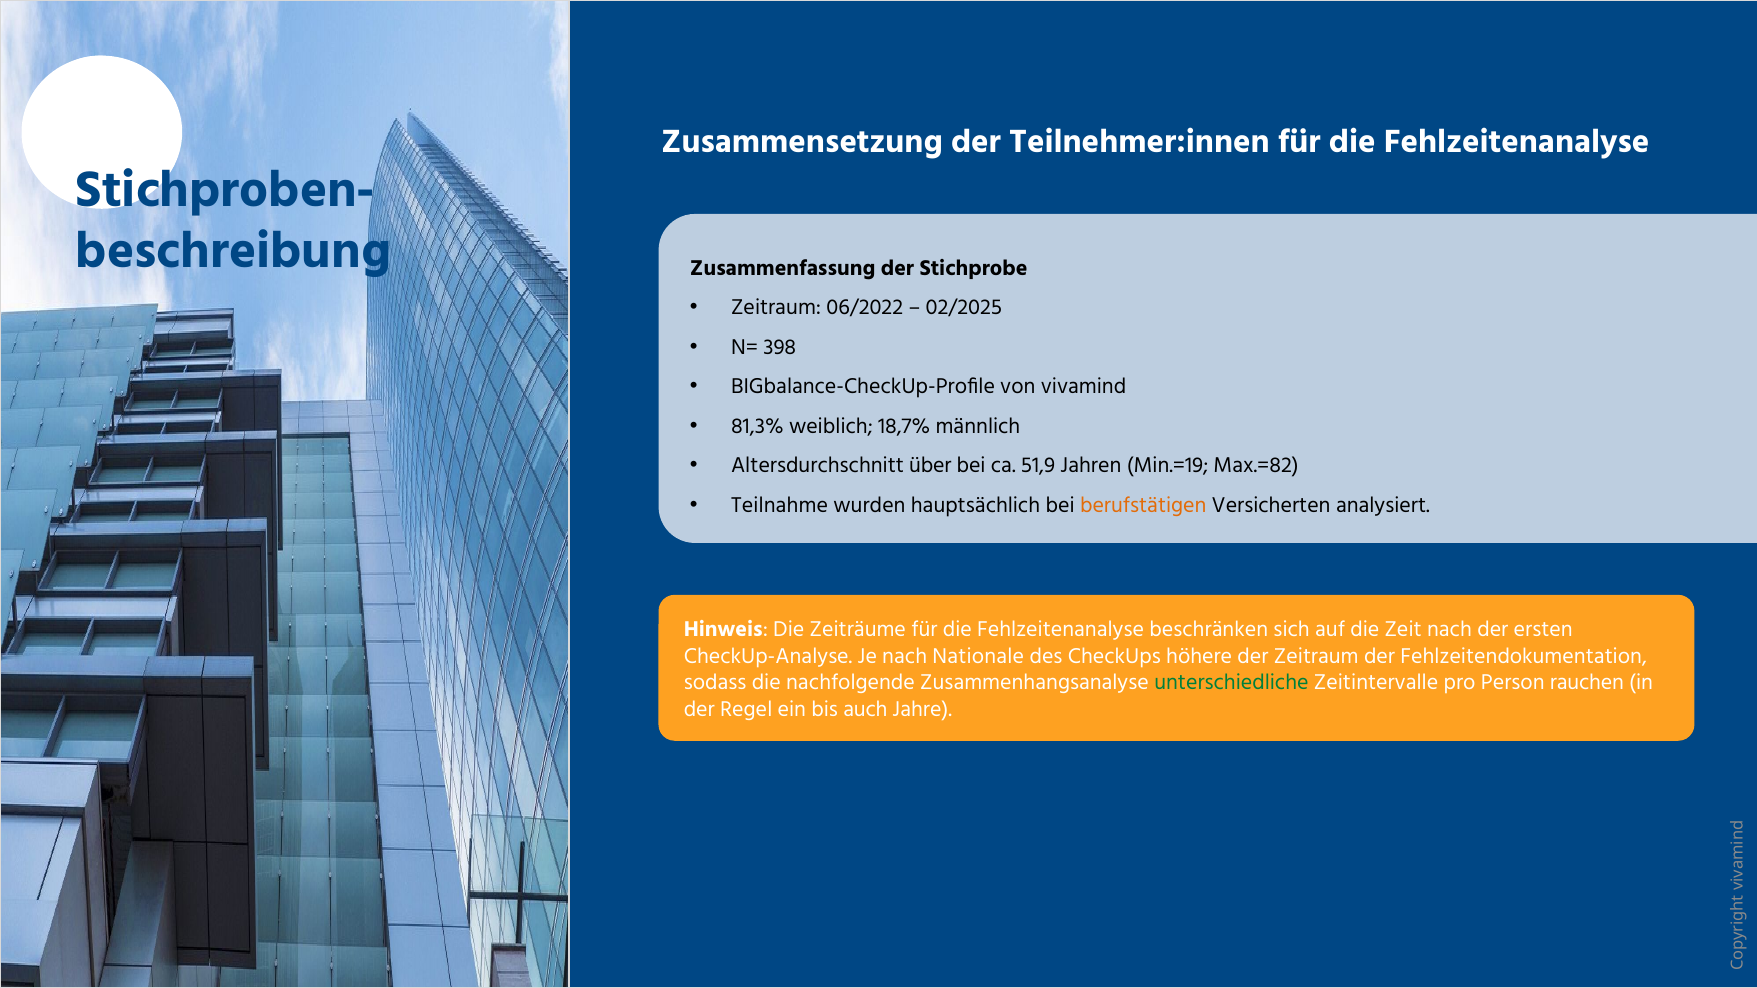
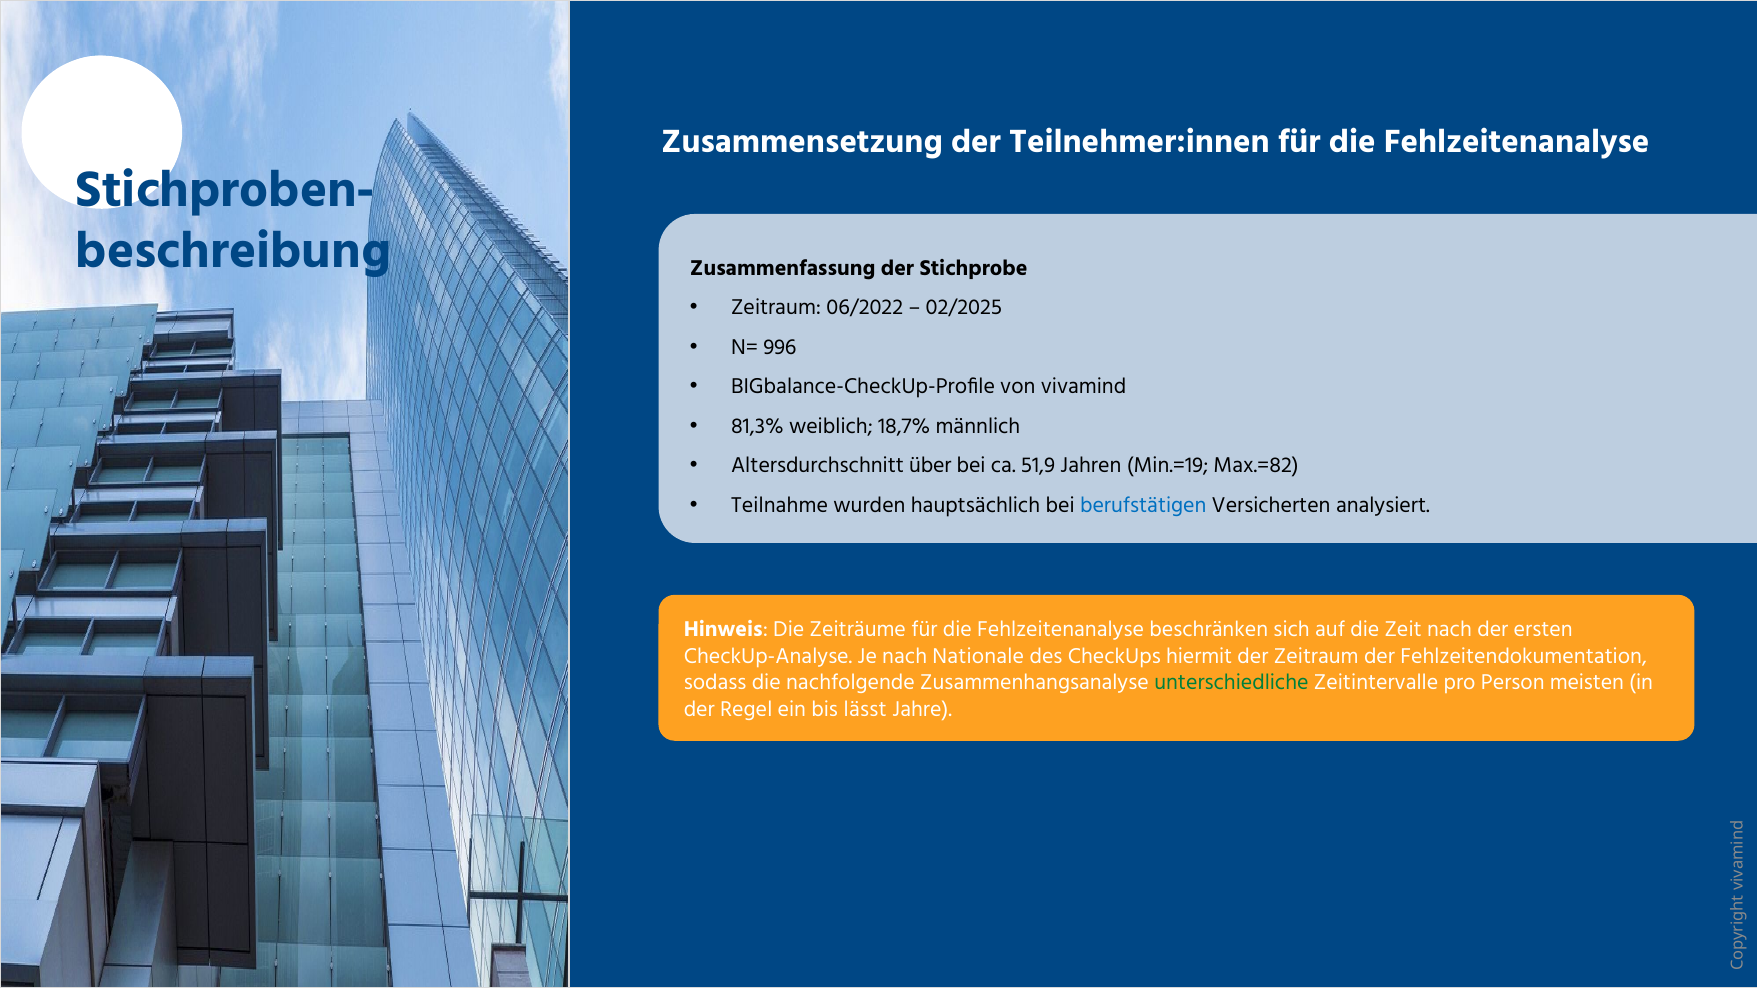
398: 398 -> 996
berufstätigen colour: orange -> blue
höhere: höhere -> hiermit
rauchen: rauchen -> meisten
auch: auch -> lässt
